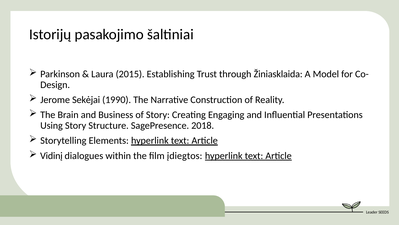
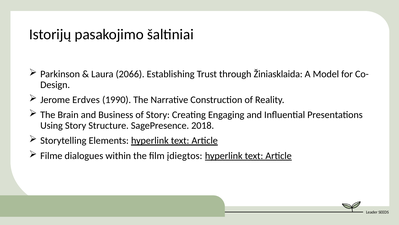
2015: 2015 -> 2066
Sekėjai: Sekėjai -> Erdves
Vidinį: Vidinį -> Filme
